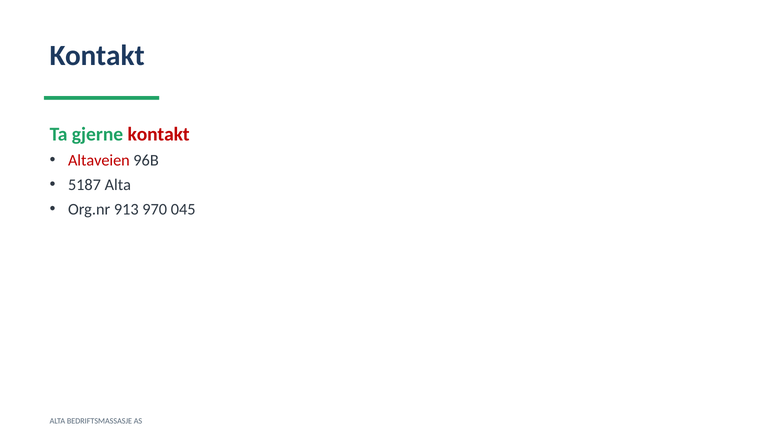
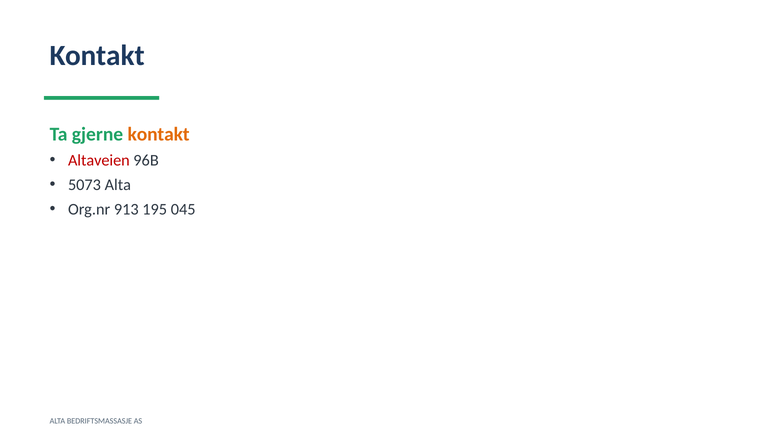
kontakt at (159, 134) colour: red -> orange
5187: 5187 -> 5073
970: 970 -> 195
